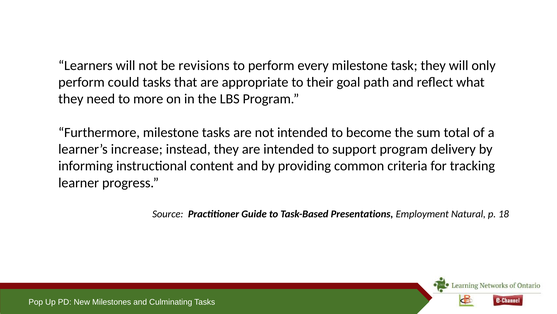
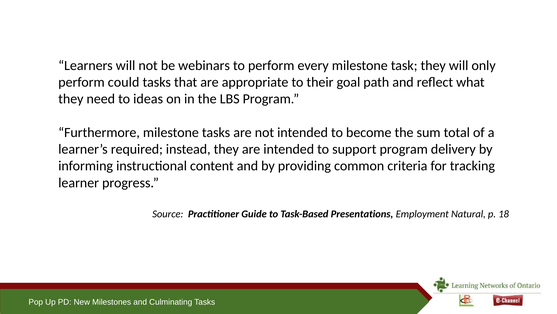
revisions: revisions -> webinars
more: more -> ideas
increase: increase -> required
